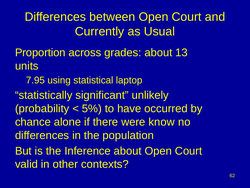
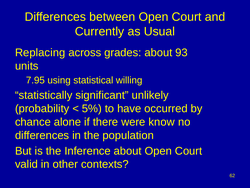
Proportion: Proportion -> Replacing
13: 13 -> 93
laptop: laptop -> willing
